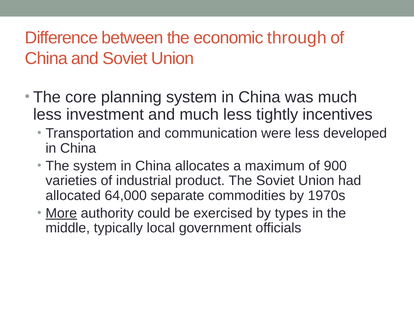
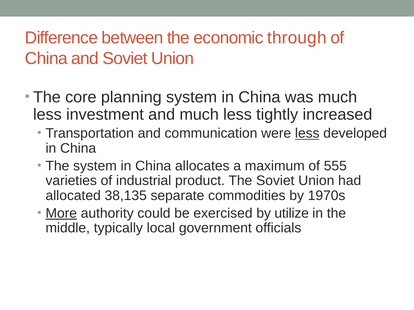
incentives: incentives -> increased
less at (307, 134) underline: none -> present
900: 900 -> 555
64,000: 64,000 -> 38,135
types: types -> utilize
